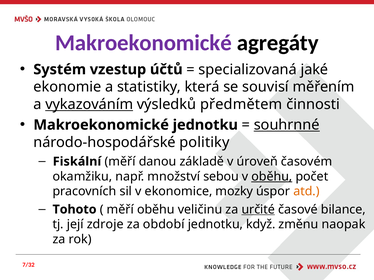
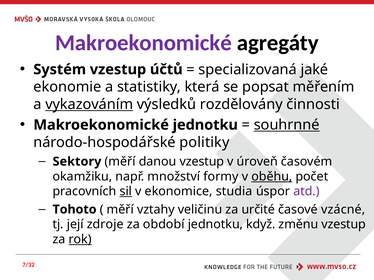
souvisí: souvisí -> popsat
předmětem: předmětem -> rozdělovány
Fiskální: Fiskální -> Sektory
danou základě: základě -> vzestup
sebou: sebou -> formy
sil underline: none -> present
mozky: mozky -> studia
atd colour: orange -> purple
měří oběhu: oběhu -> vztahy
určité underline: present -> none
bilance: bilance -> vzácné
změnu naopak: naopak -> vzestup
rok underline: none -> present
